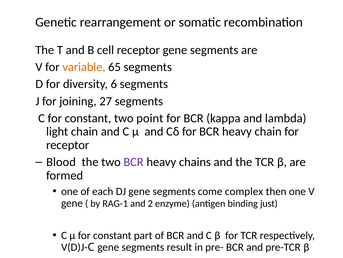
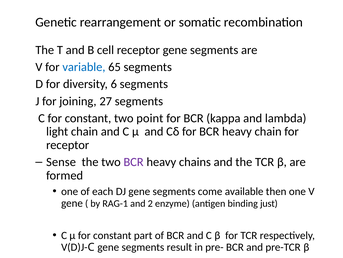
variable colour: orange -> blue
Blood: Blood -> Sense
complex: complex -> available
